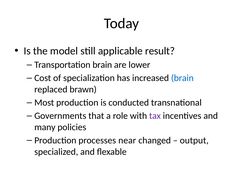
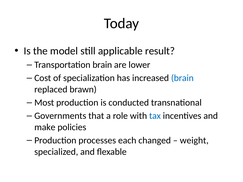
tax colour: purple -> blue
many: many -> make
near: near -> each
output: output -> weight
